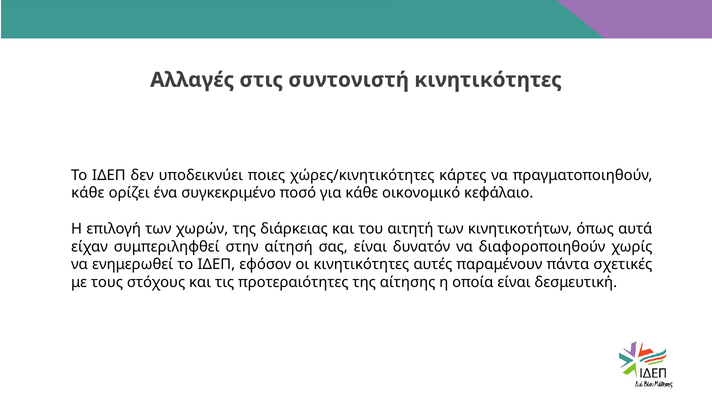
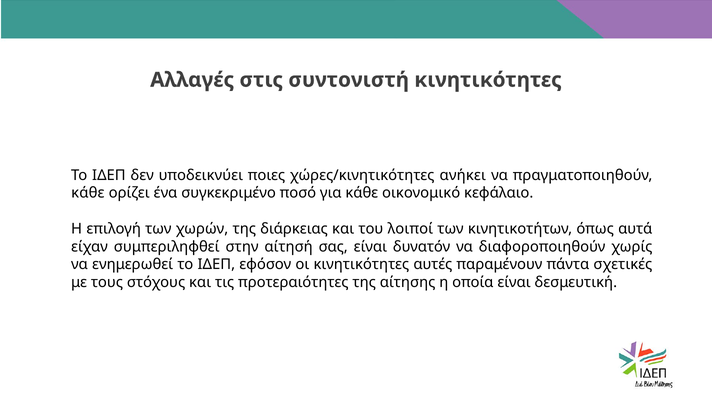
κάρτες: κάρτες -> ανήκει
αιτητή: αιτητή -> λοιποί
